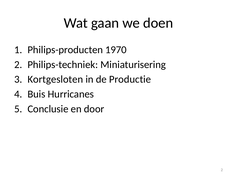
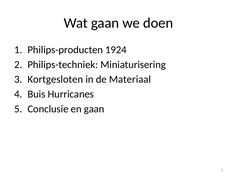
1970: 1970 -> 1924
Productie: Productie -> Materiaal
en door: door -> gaan
